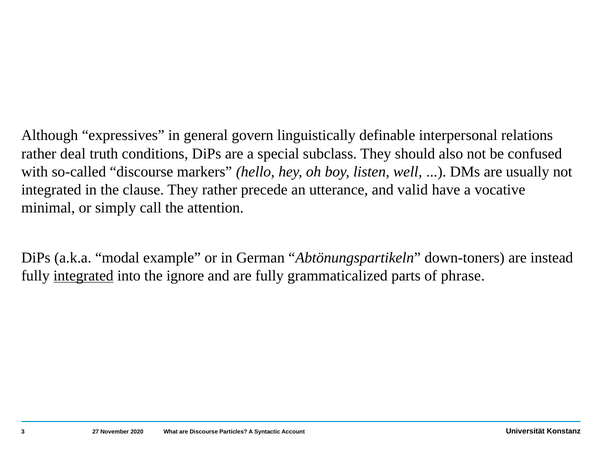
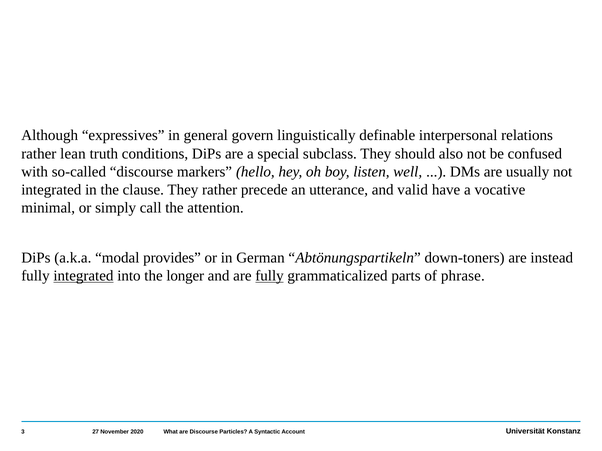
deal: deal -> lean
example: example -> provides
ignore: ignore -> longer
fully at (270, 276) underline: none -> present
